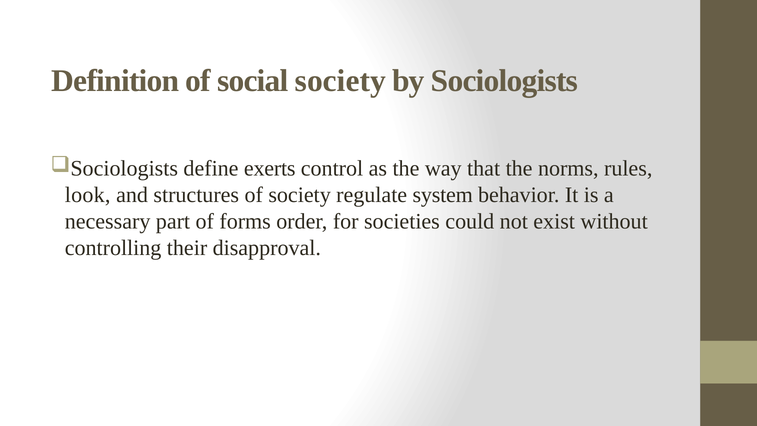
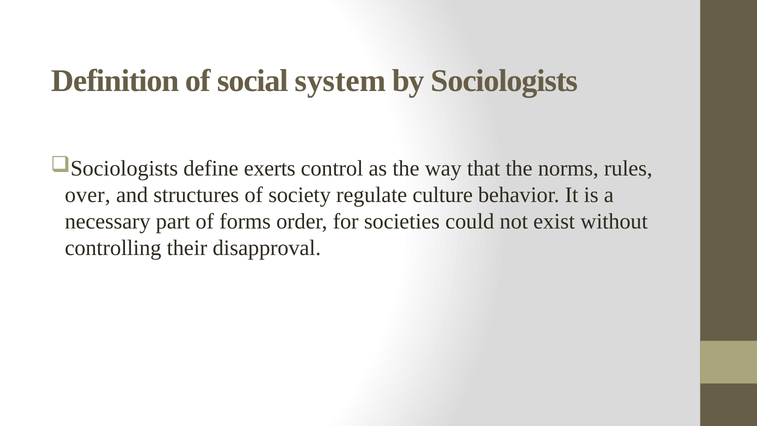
social society: society -> system
look: look -> over
system: system -> culture
